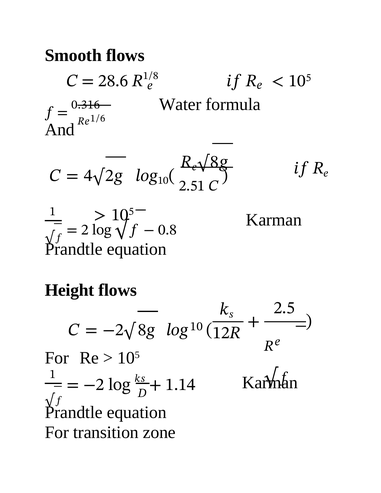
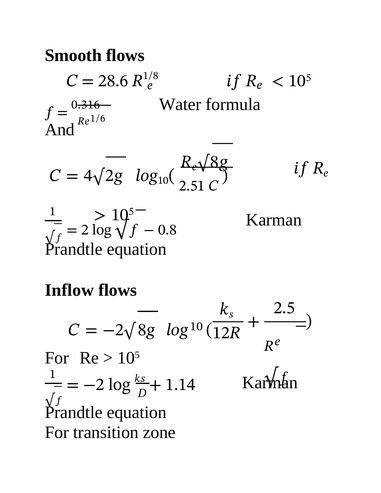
Height: Height -> Inflow
